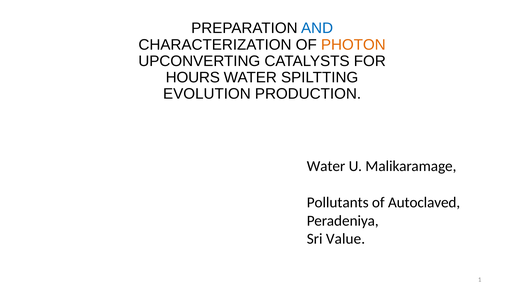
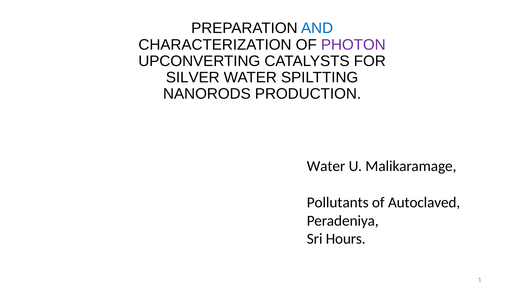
PHOTON colour: orange -> purple
HOURS: HOURS -> SILVER
EVOLUTION: EVOLUTION -> NANORODS
Value: Value -> Hours
